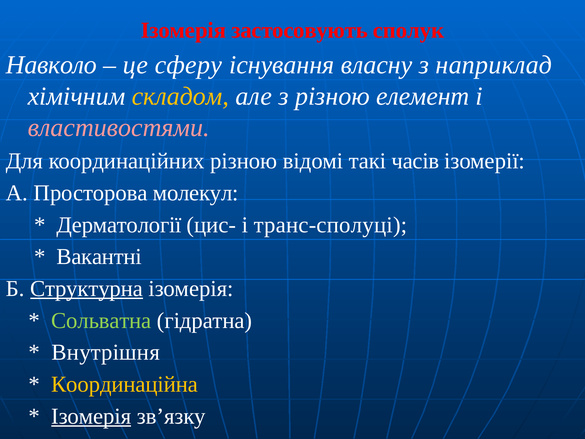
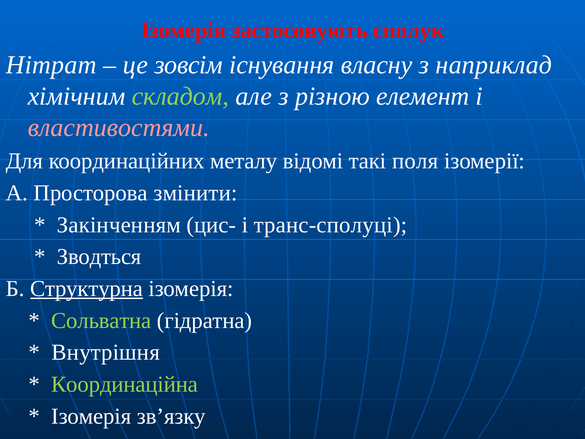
Навколо: Навколо -> Нітрат
сферу: сферу -> зовсім
складом colour: yellow -> light green
координаційних різною: різною -> металу
часів: часів -> поля
молекул: молекул -> змінити
Дерматології: Дерматології -> Закінченням
Вакантні: Вакантні -> Зводться
Координаційна colour: yellow -> light green
Ізомерія at (91, 416) underline: present -> none
